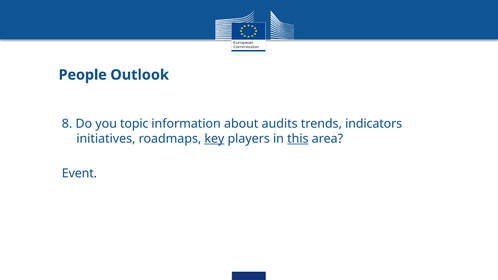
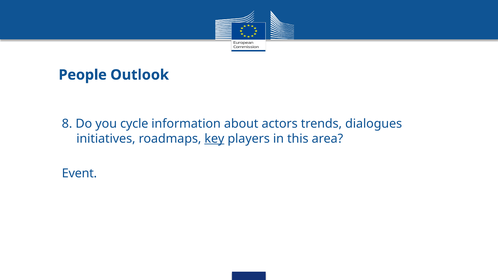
topic: topic -> cycle
audits: audits -> actors
indicators: indicators -> dialogues
this underline: present -> none
